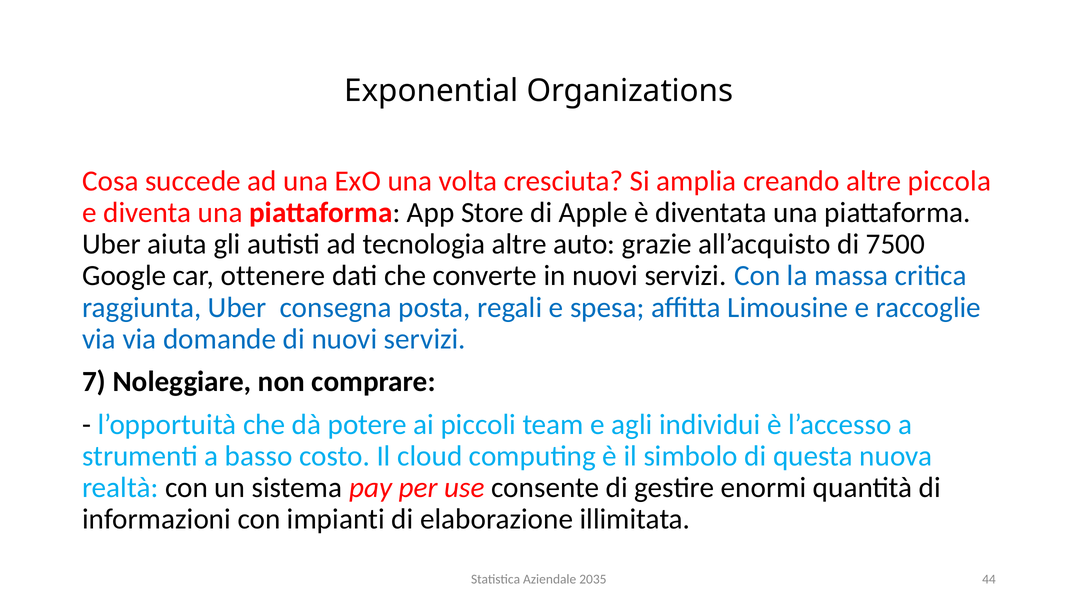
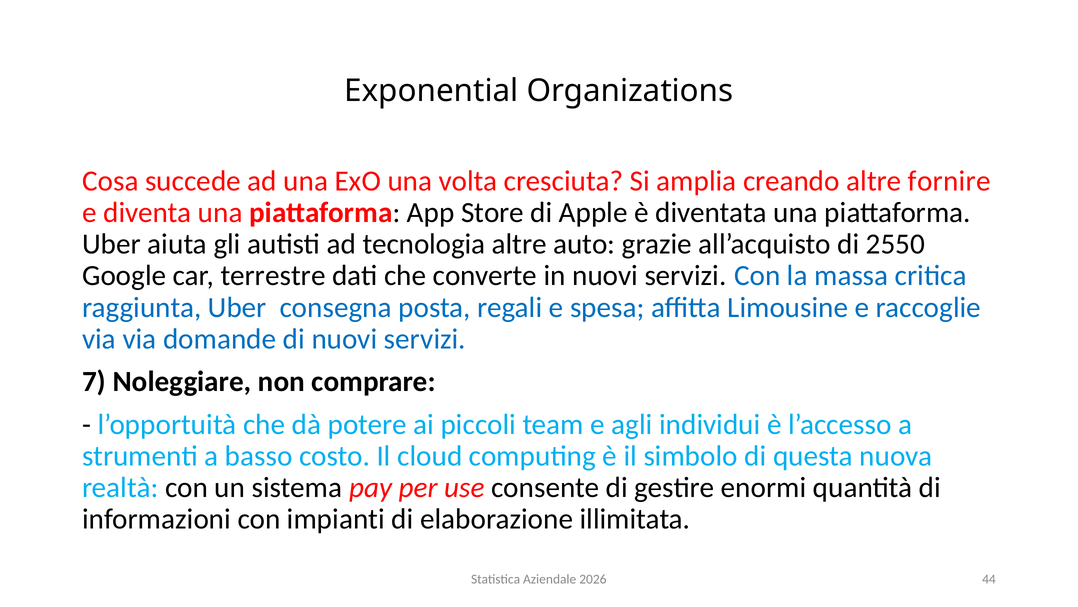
piccola: piccola -> fornire
7500: 7500 -> 2550
ottenere: ottenere -> terrestre
2035: 2035 -> 2026
